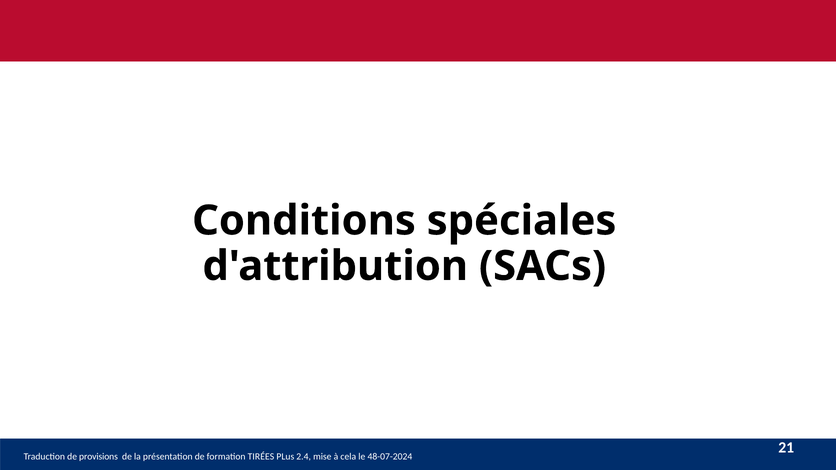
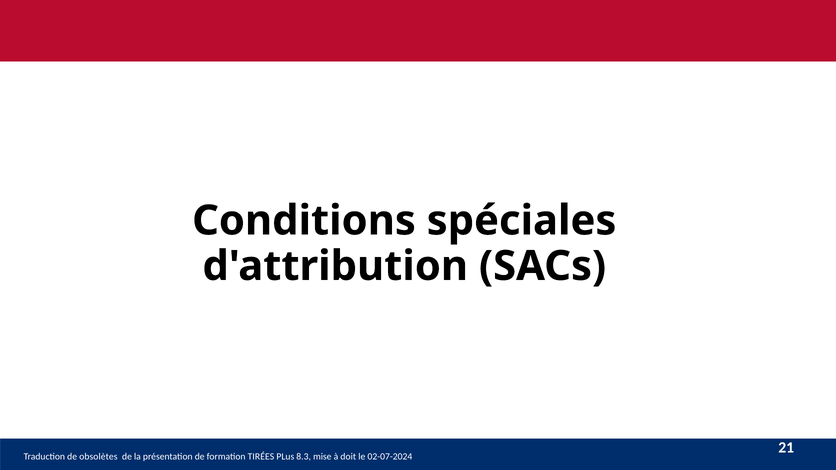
provisions: provisions -> obsolètes
2.4: 2.4 -> 8.3
cela: cela -> doit
48-07-2024: 48-07-2024 -> 02-07-2024
